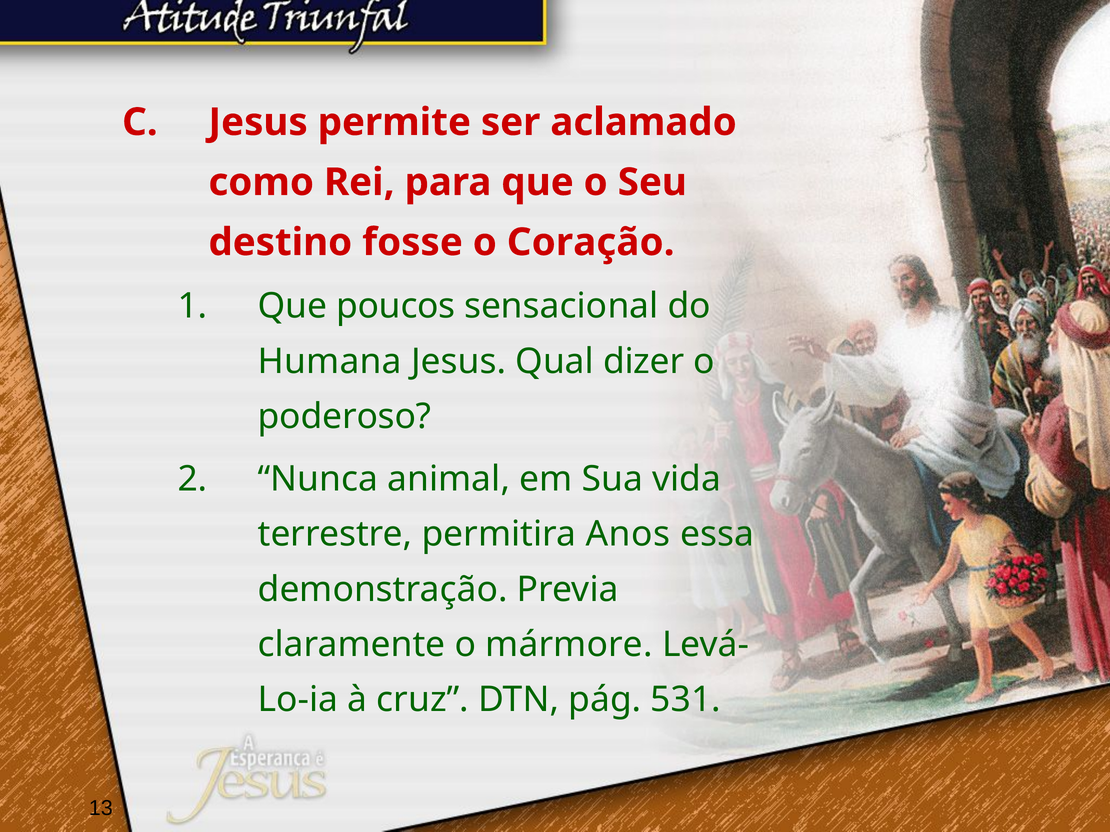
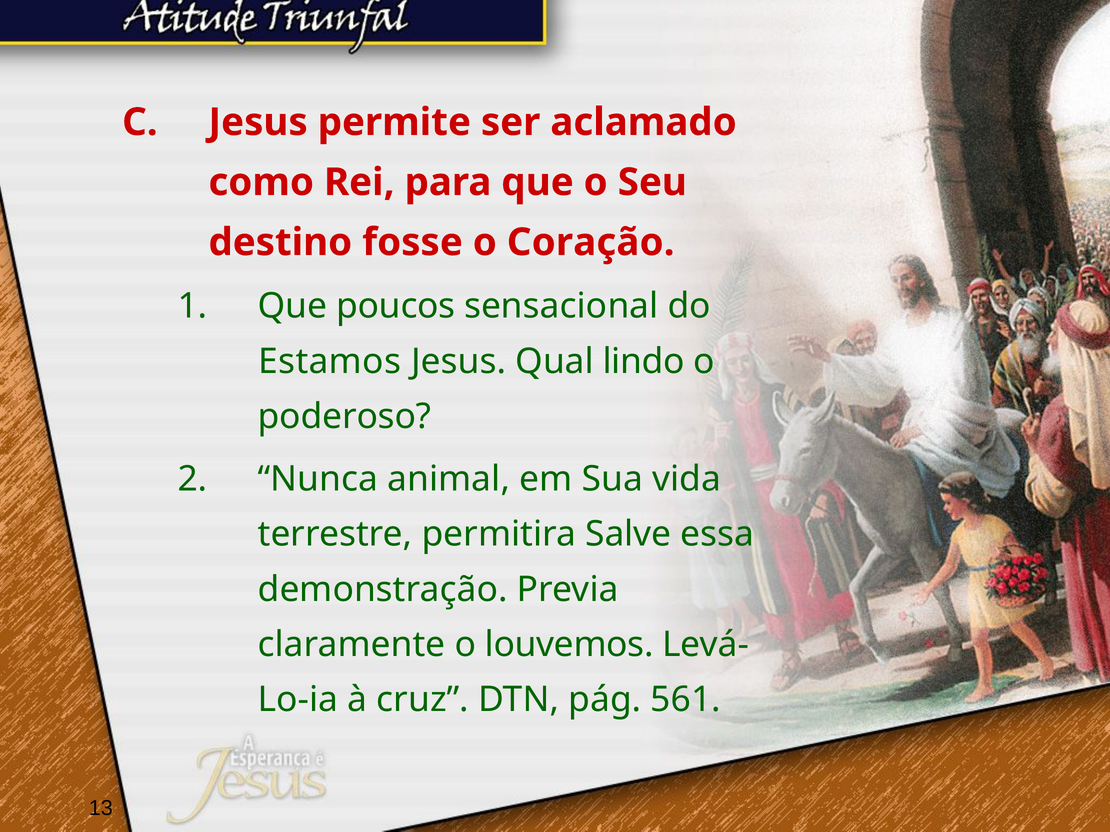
Humana: Humana -> Estamos
dizer: dizer -> lindo
Anos: Anos -> Salve
mármore: mármore -> louvemos
531: 531 -> 561
